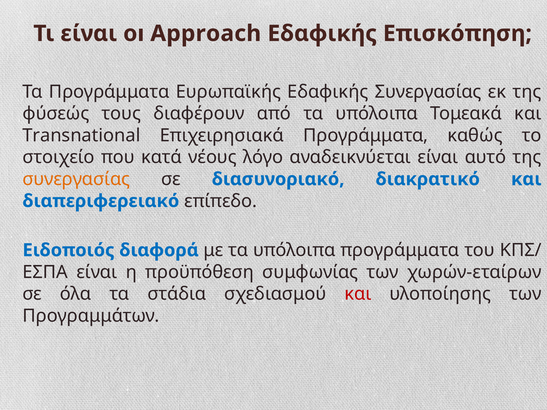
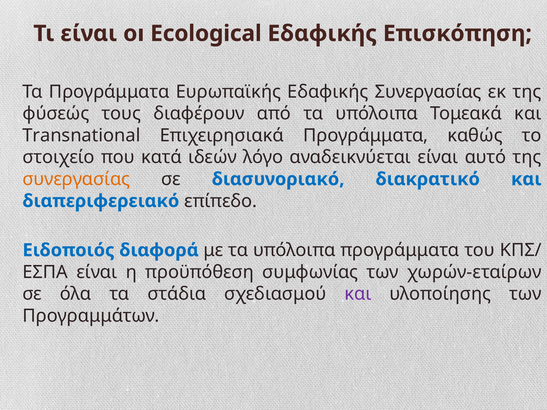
Approach: Approach -> Ecological
νέους: νέους -> ιδεών
και at (358, 294) colour: red -> purple
